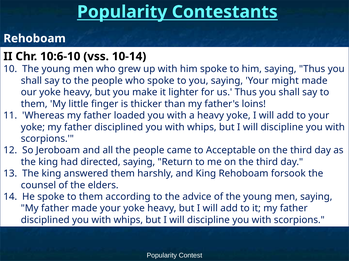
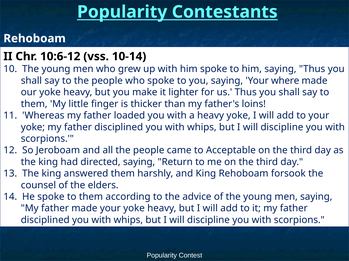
10:6-10: 10:6-10 -> 10:6-12
might: might -> where
